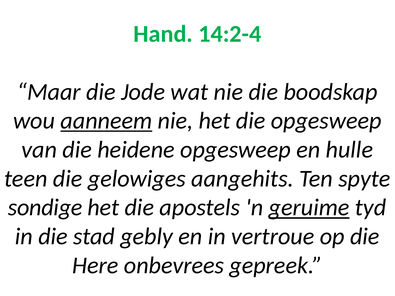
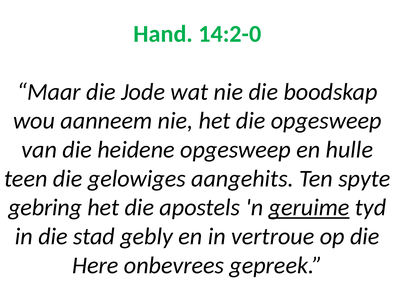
14:2-4: 14:2-4 -> 14:2-0
aanneem underline: present -> none
sondige: sondige -> gebring
